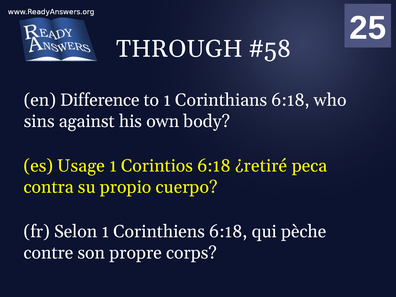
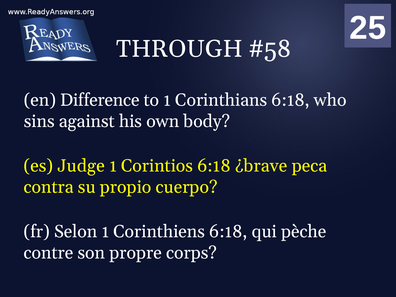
Usage: Usage -> Judge
¿retiré: ¿retiré -> ¿brave
